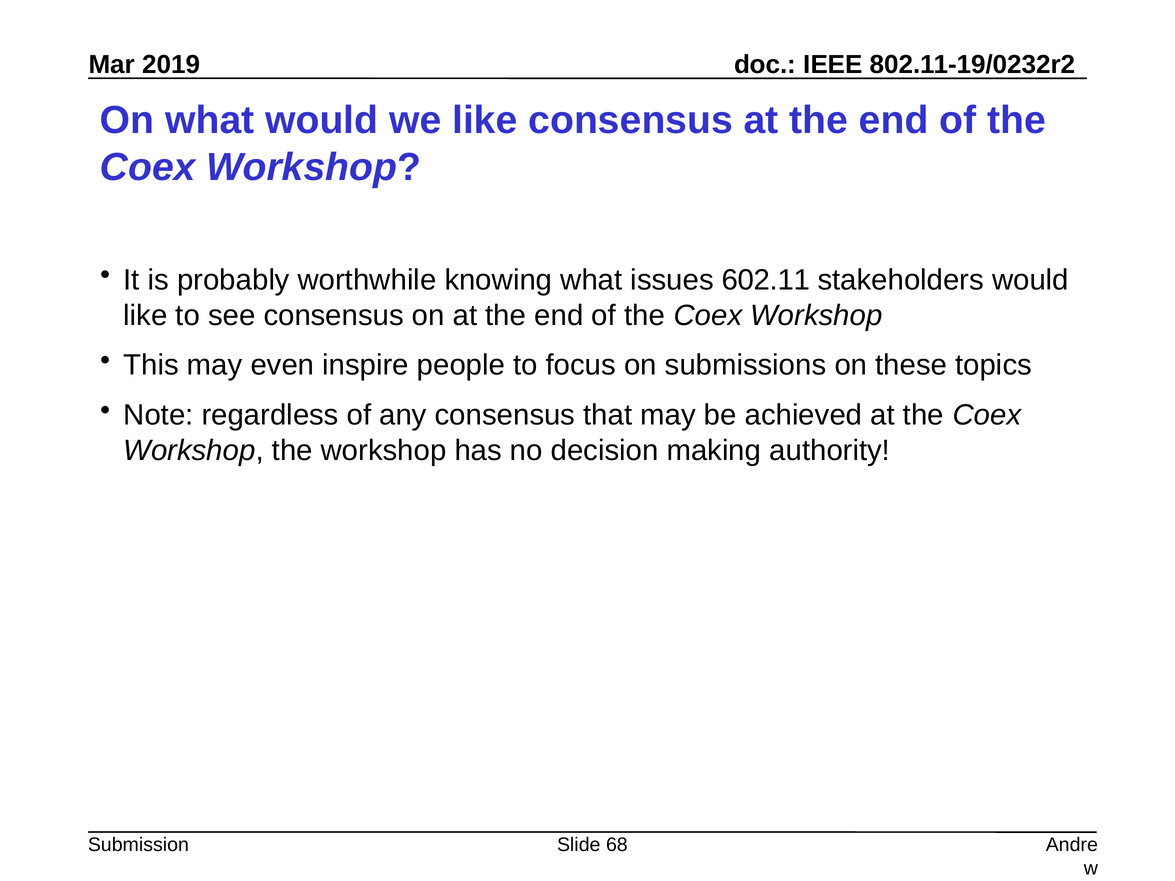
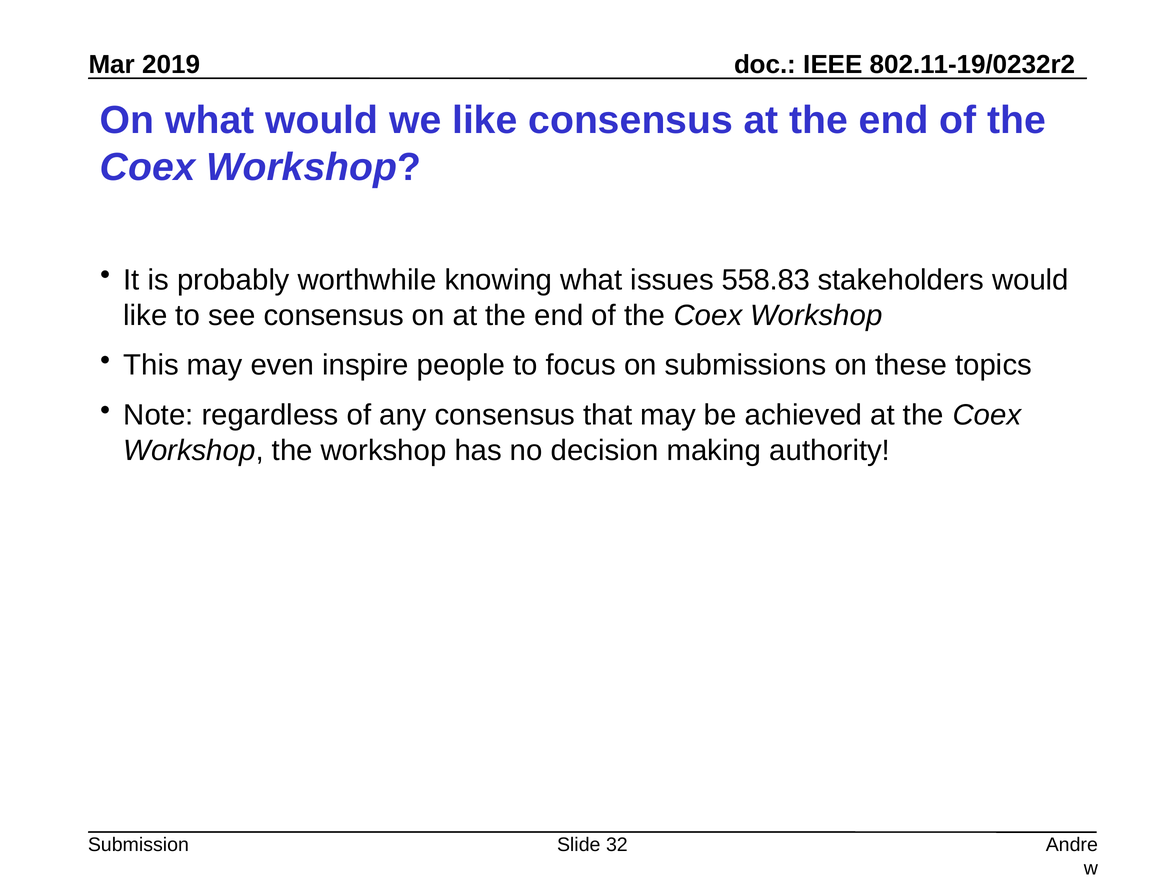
602.11: 602.11 -> 558.83
68: 68 -> 32
